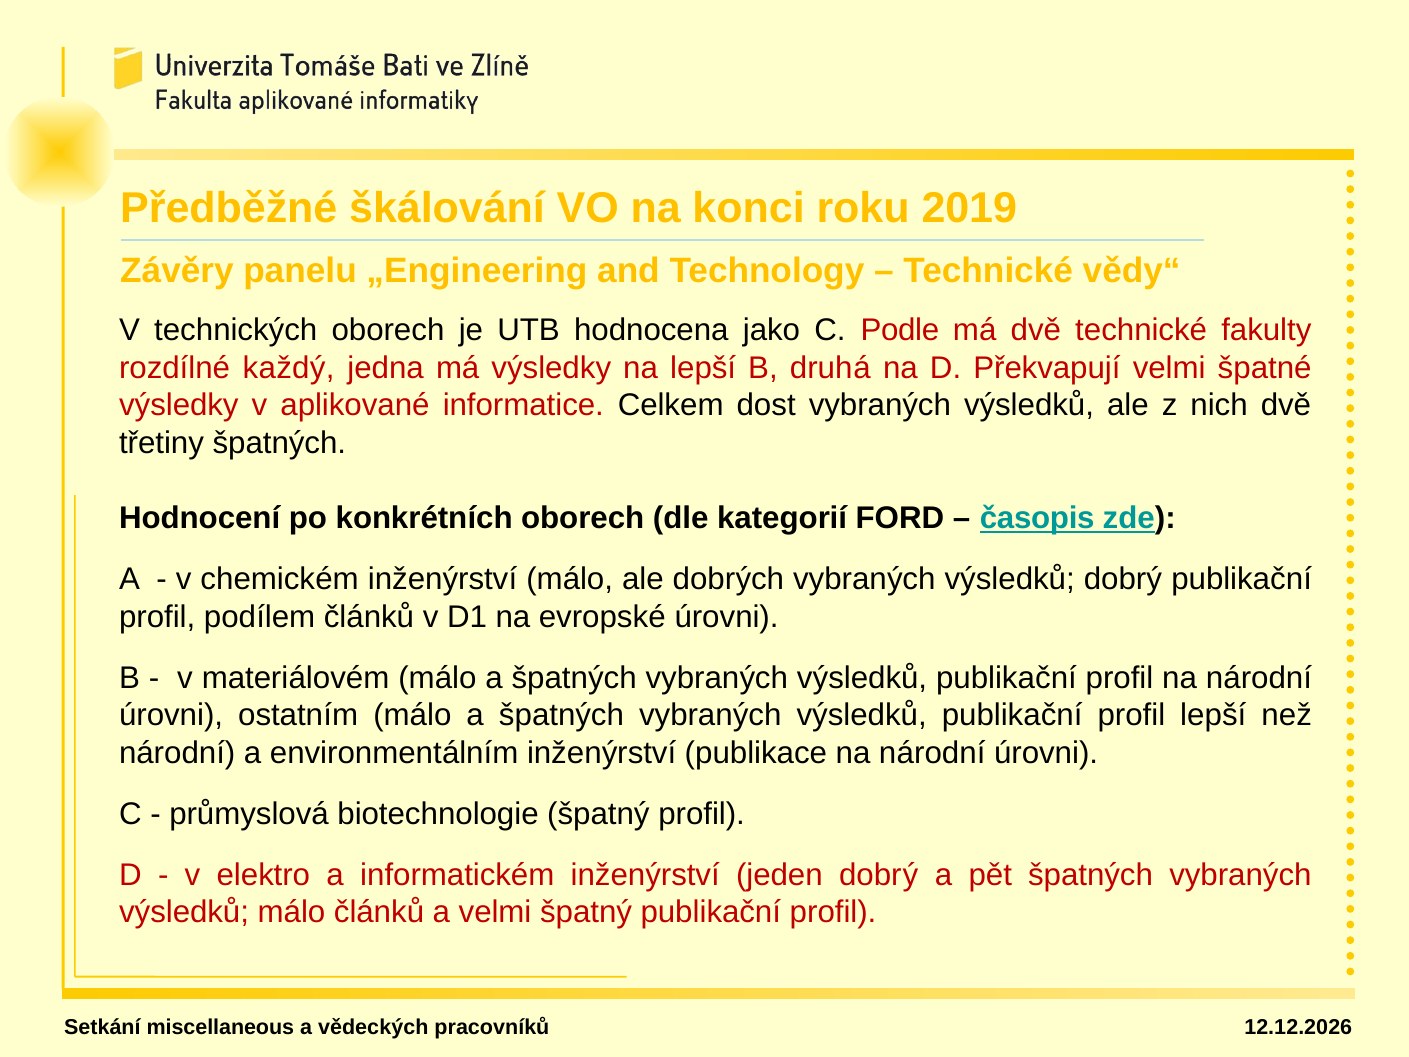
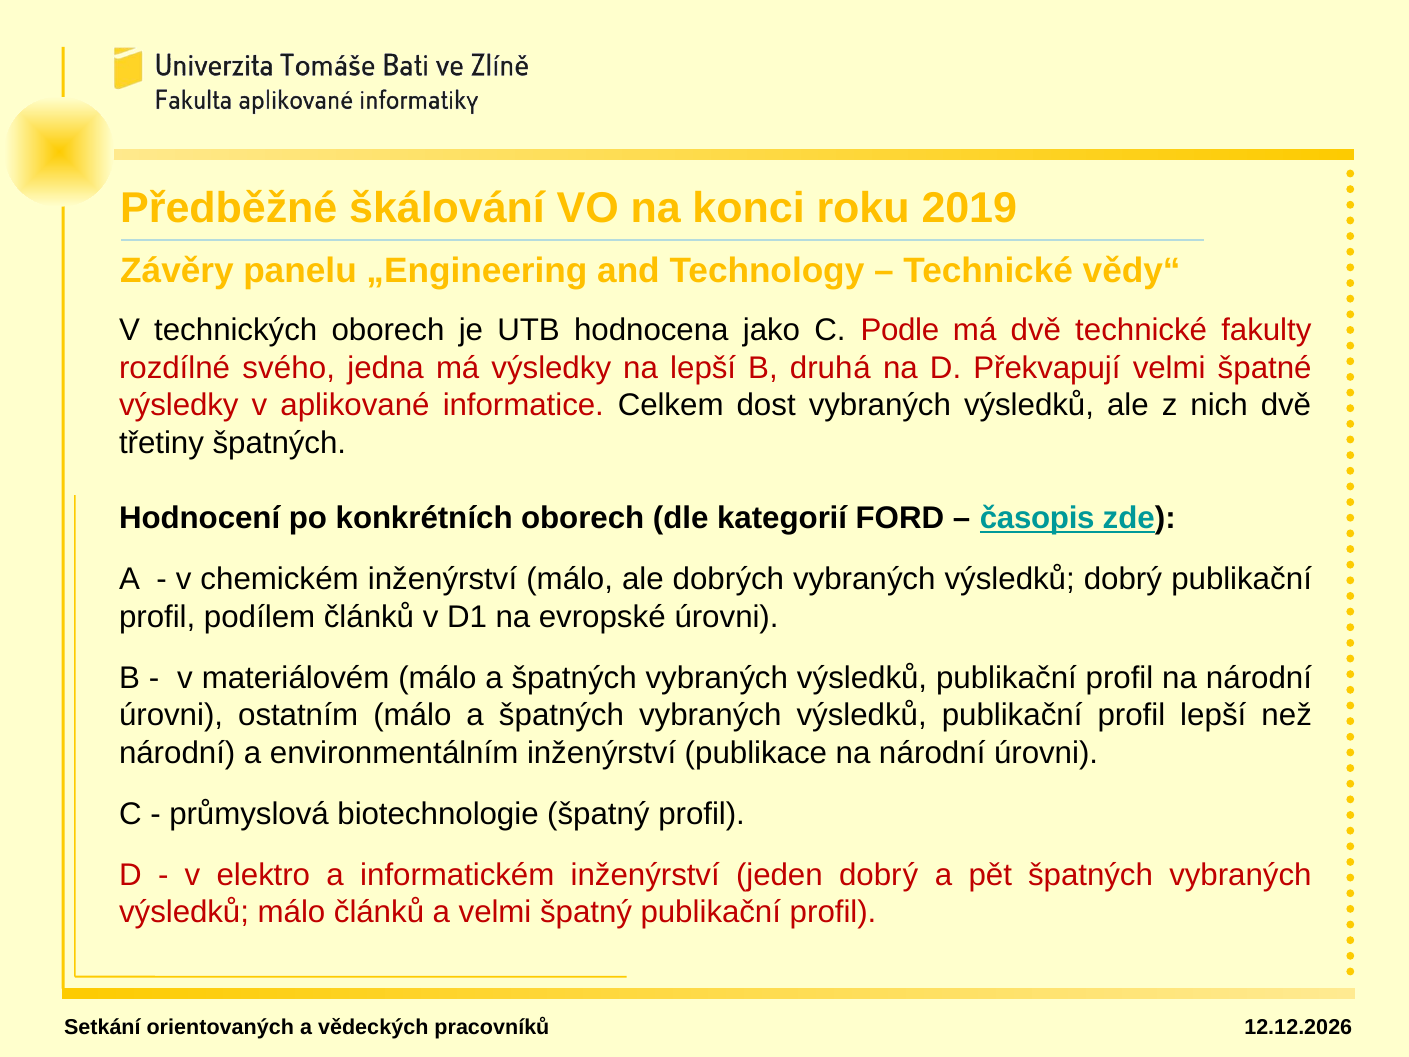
každý: každý -> svého
miscellaneous: miscellaneous -> orientovaných
